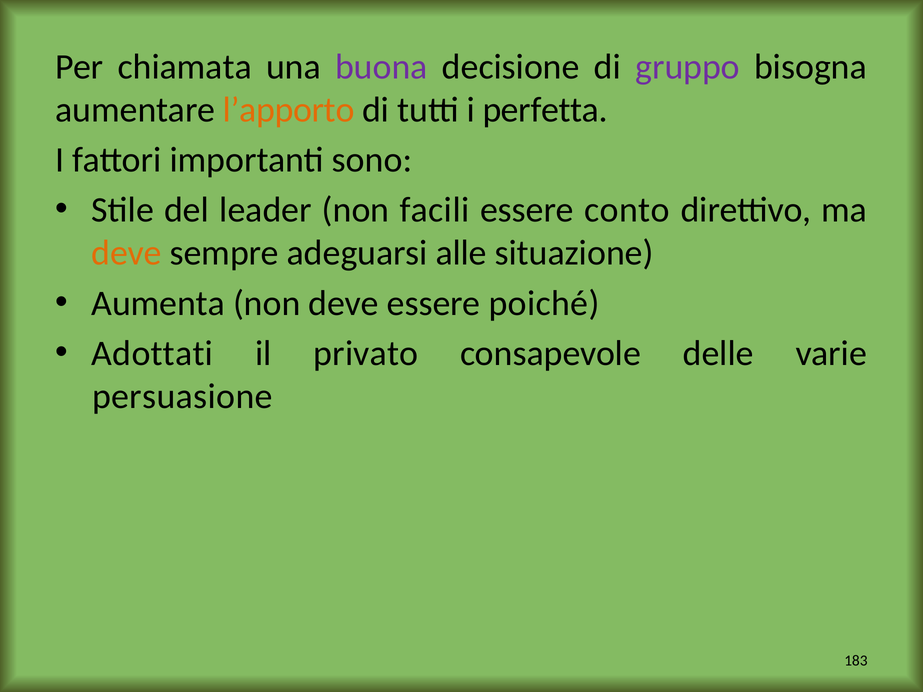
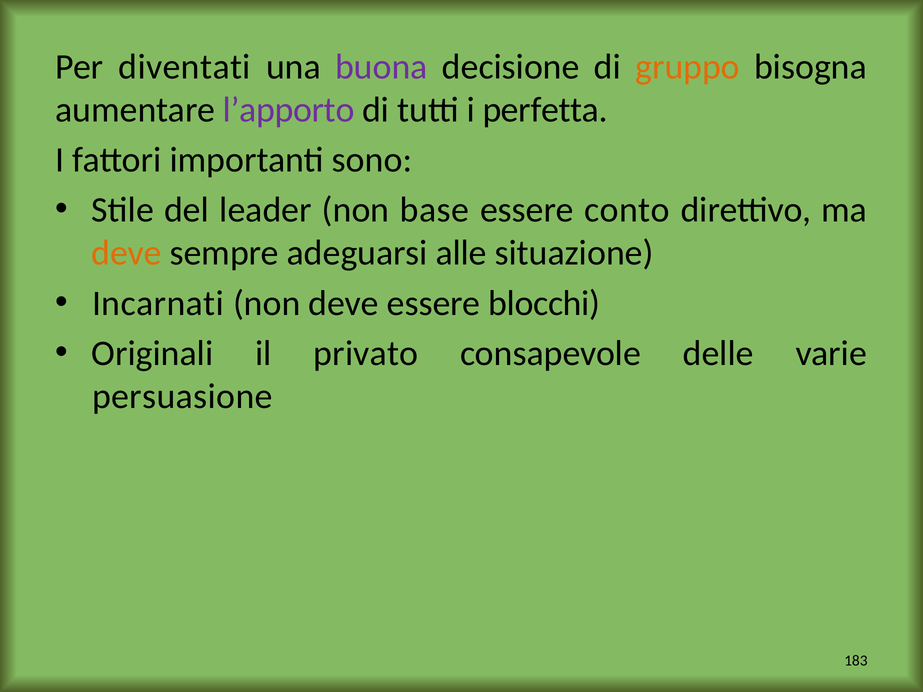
chiamata: chiamata -> diventati
gruppo colour: purple -> orange
l’apporto colour: orange -> purple
facili: facili -> base
Aumenta: Aumenta -> Incarnati
poiché: poiché -> blocchi
Adottati: Adottati -> Originali
